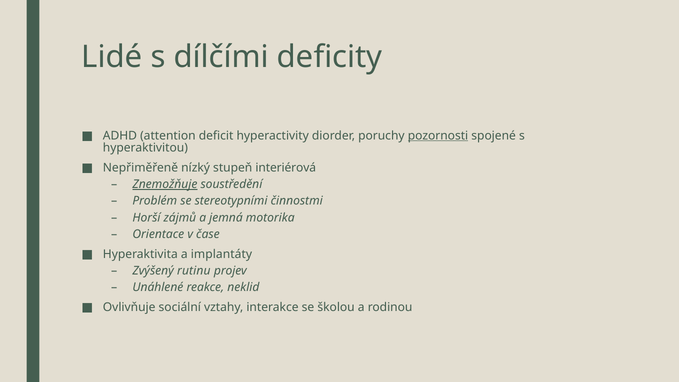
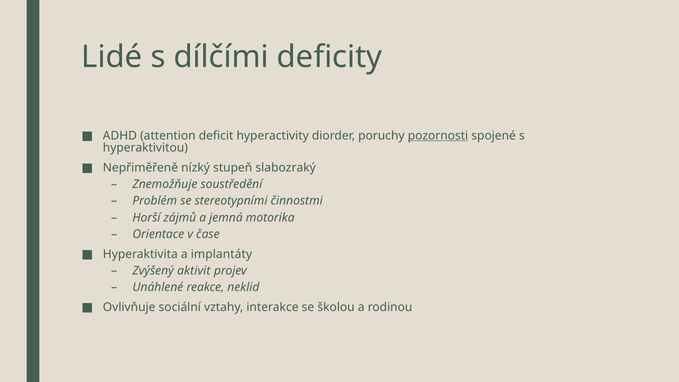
interiérová: interiérová -> slabozraký
Znemožňuje underline: present -> none
rutinu: rutinu -> aktivit
